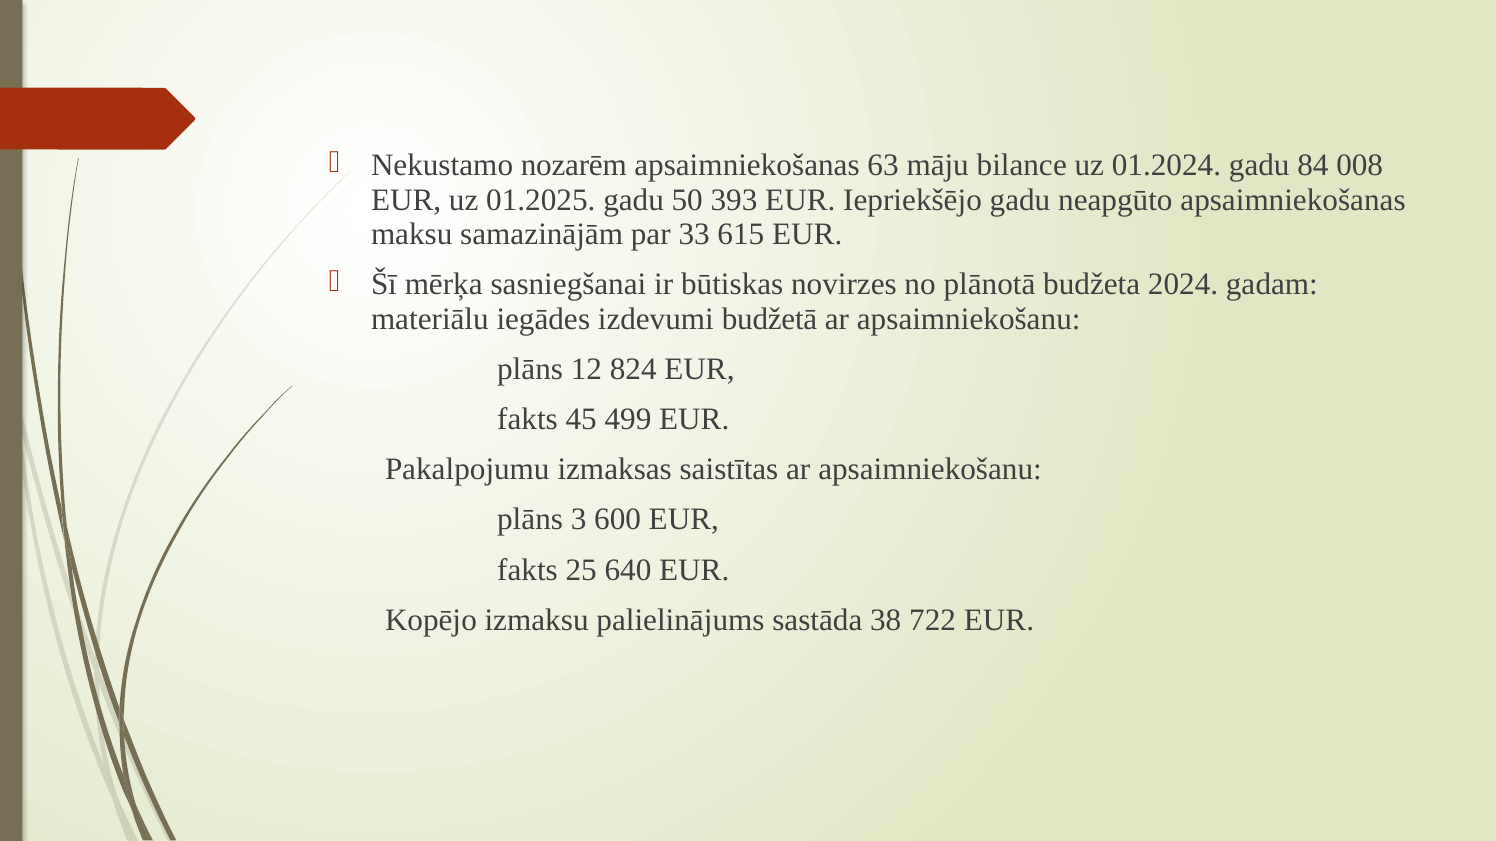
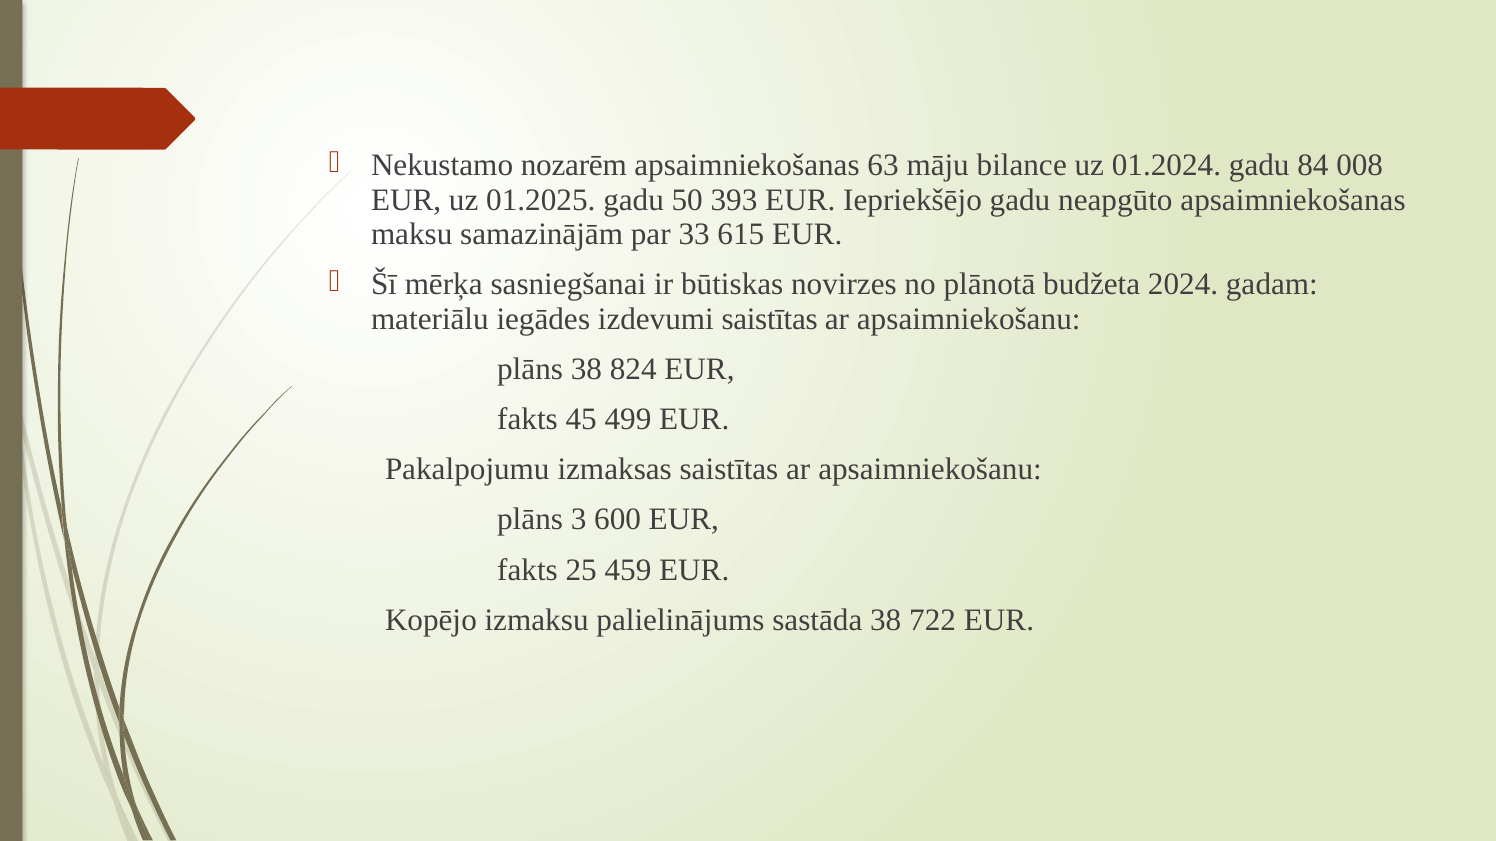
izdevumi budžetā: budžetā -> saistītas
plāns 12: 12 -> 38
640: 640 -> 459
